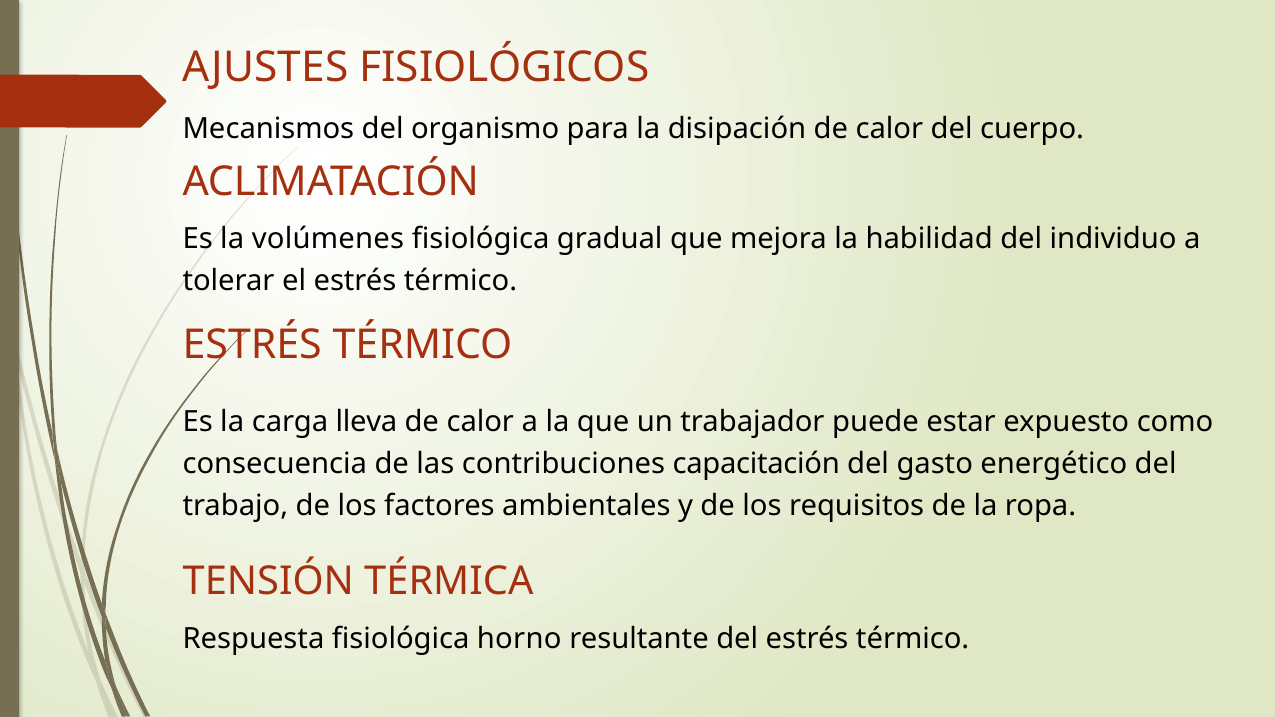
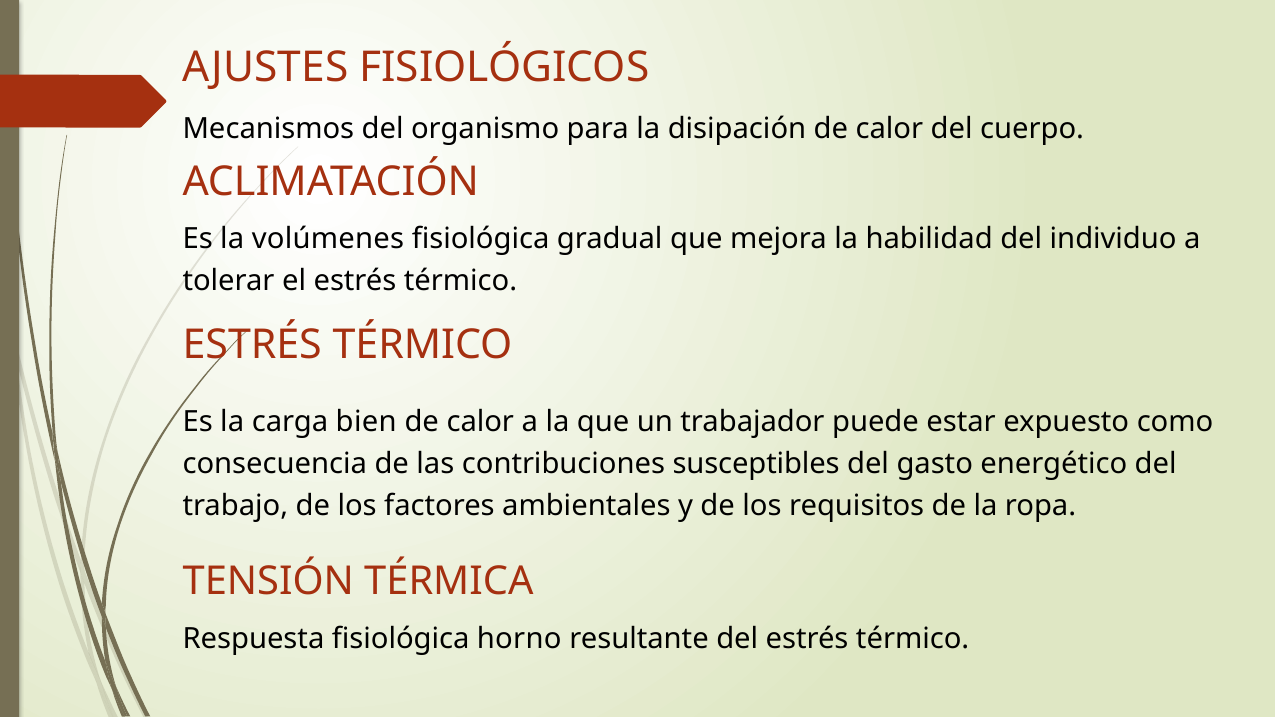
lleva: lleva -> bien
capacitación: capacitación -> susceptibles
